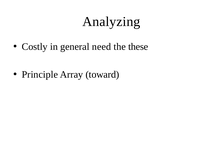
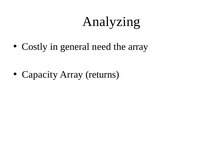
the these: these -> array
Principle: Principle -> Capacity
toward: toward -> returns
